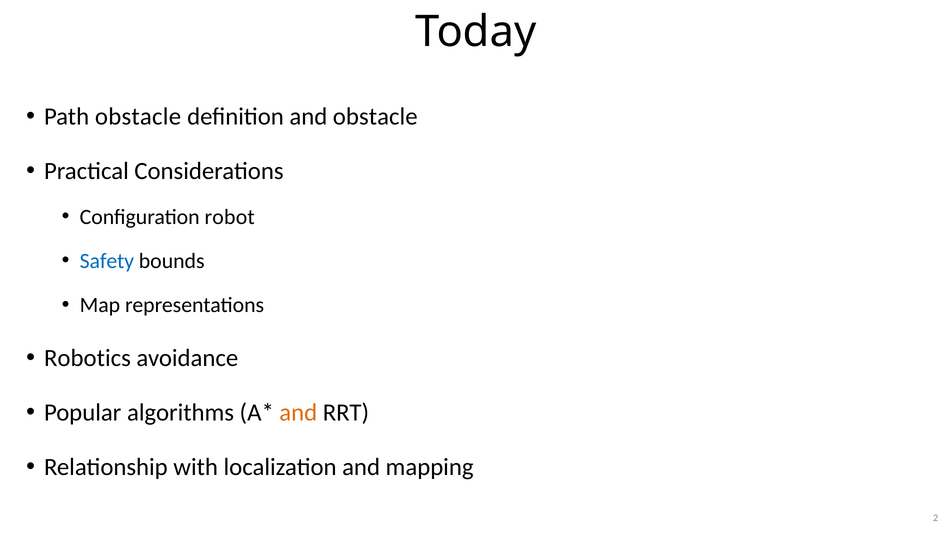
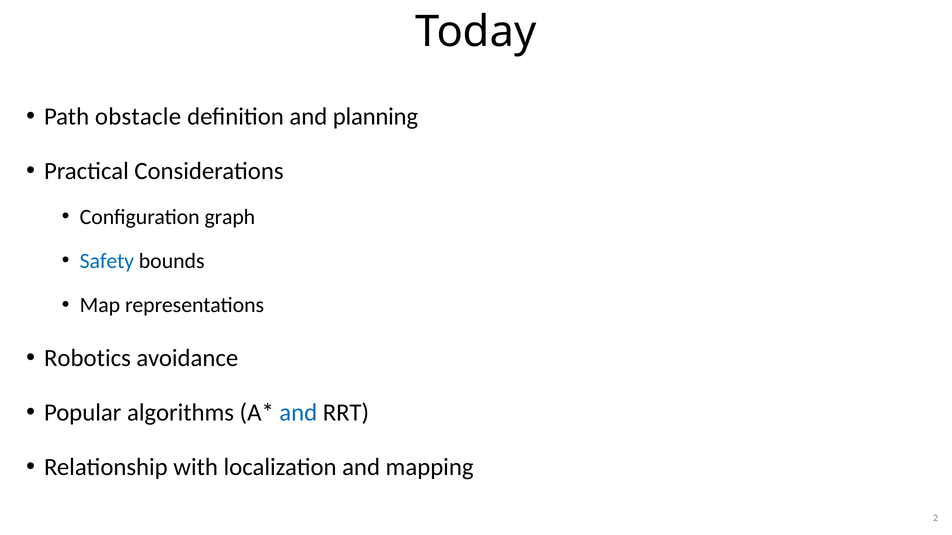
and obstacle: obstacle -> planning
robot: robot -> graph
and at (298, 413) colour: orange -> blue
